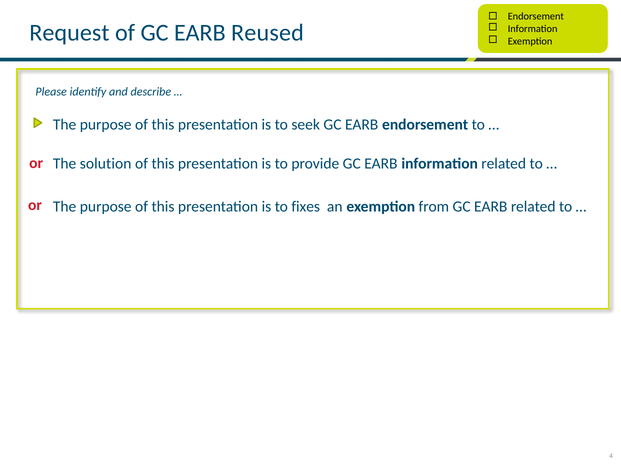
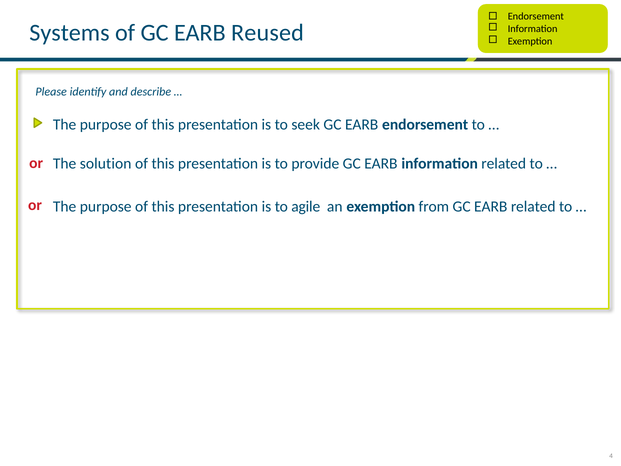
Request: Request -> Systems
fixes: fixes -> agile
